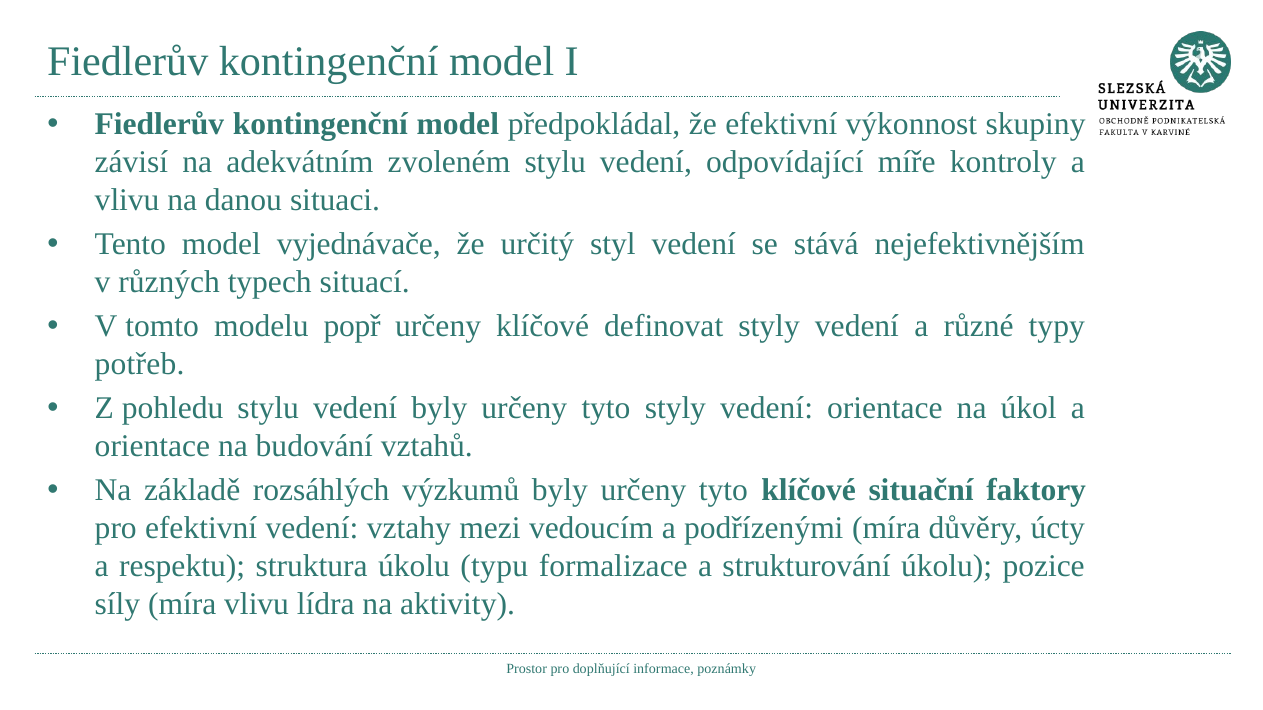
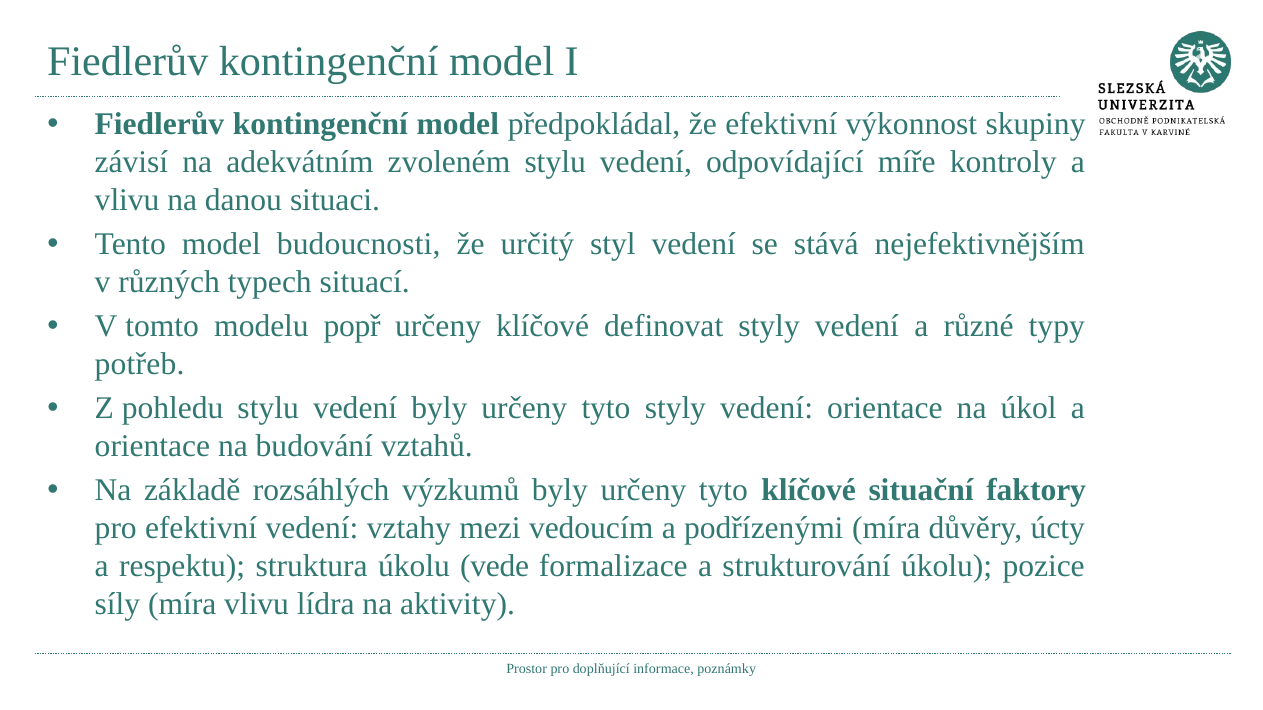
vyjednávače: vyjednávače -> budoucnosti
typu: typu -> vede
